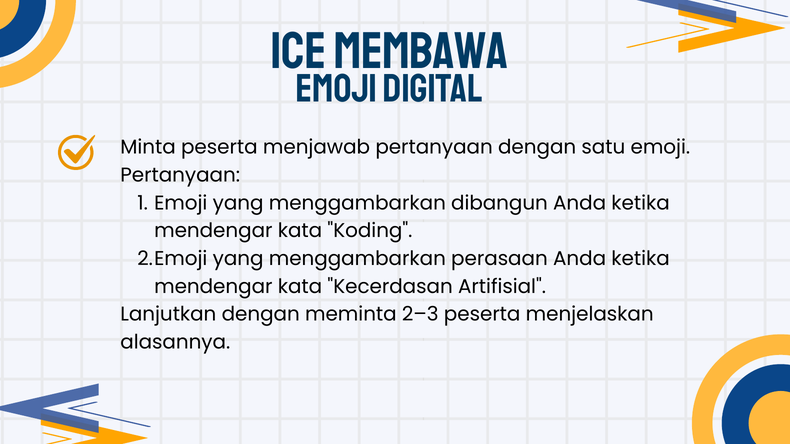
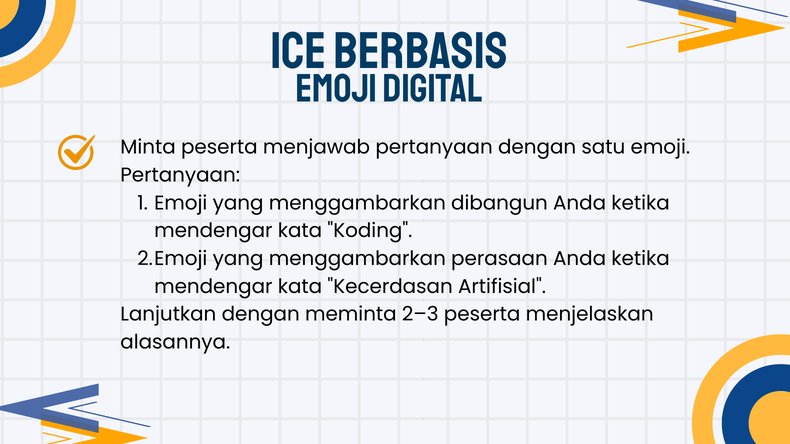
membawa: membawa -> berbasis
